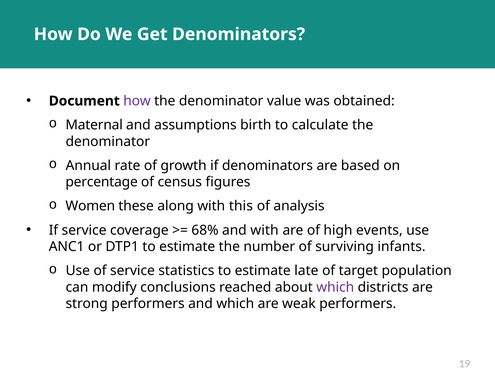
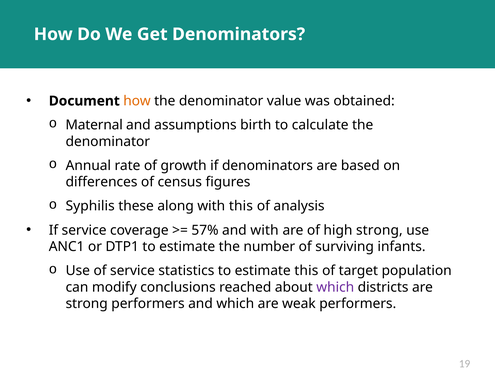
how at (137, 101) colour: purple -> orange
percentage: percentage -> differences
Women: Women -> Syphilis
68%: 68% -> 57%
high events: events -> strong
estimate late: late -> this
